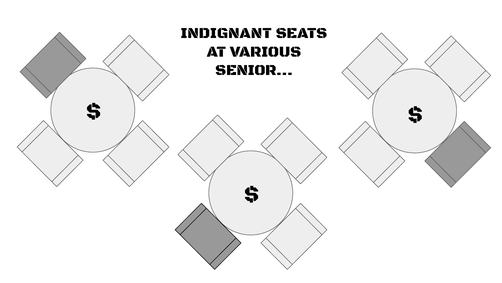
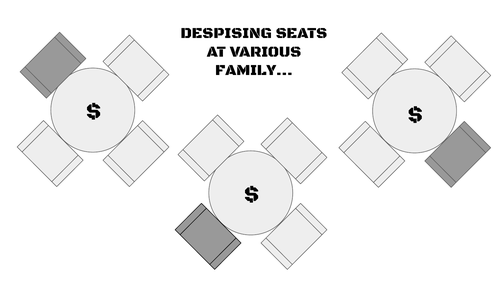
INDIGNANT: INDIGNANT -> DESPISING
SENIOR…: SENIOR… -> FAMILY…
